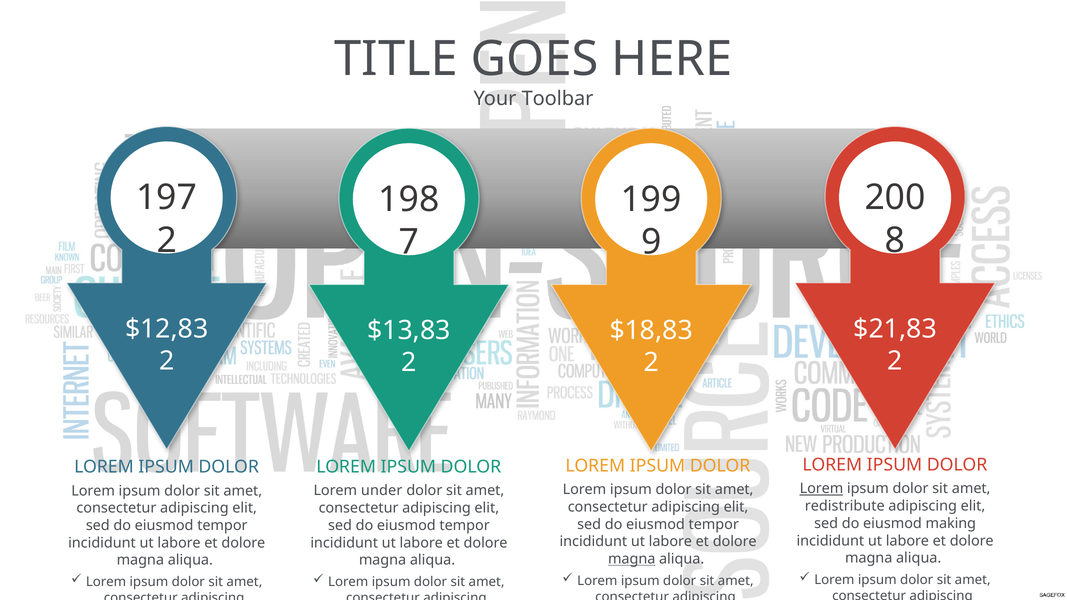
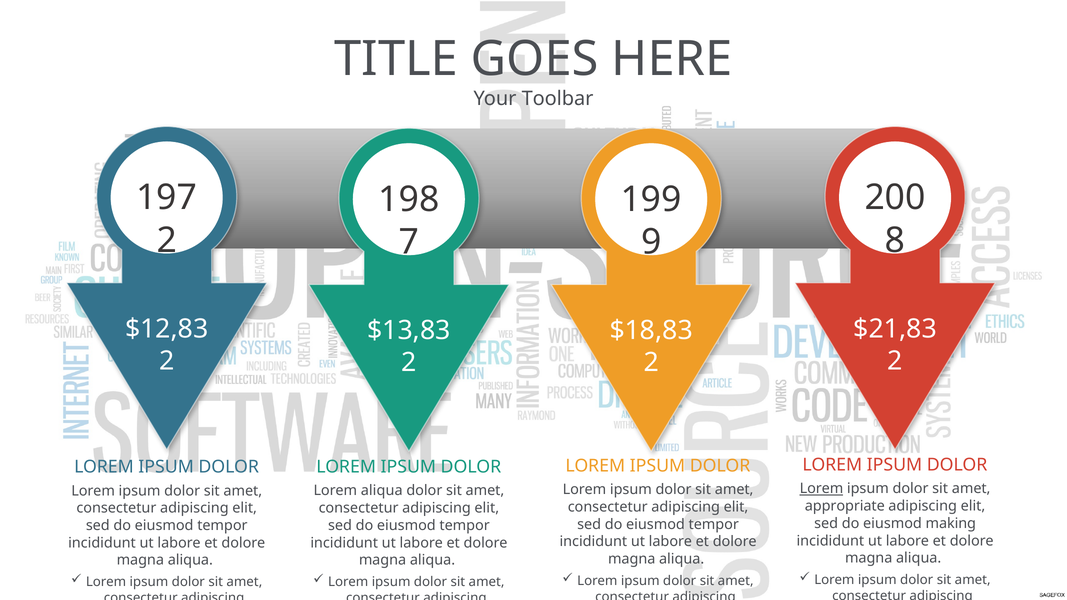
Lorem under: under -> aliqua
redistribute: redistribute -> appropriate
magna at (632, 559) underline: present -> none
